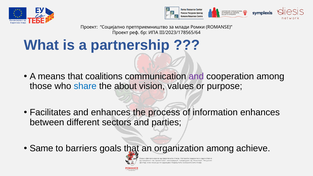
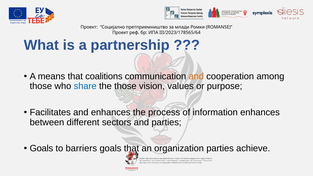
and at (196, 76) colour: purple -> orange
the about: about -> those
Same at (41, 149): Same -> Goals
organization among: among -> parties
